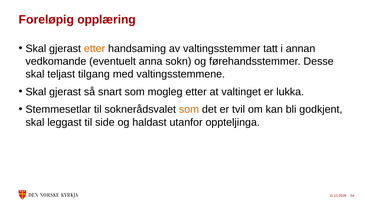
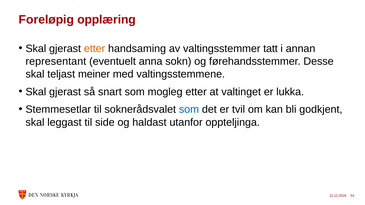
vedkomande: vedkomande -> representant
tilgang: tilgang -> meiner
som at (189, 110) colour: orange -> blue
